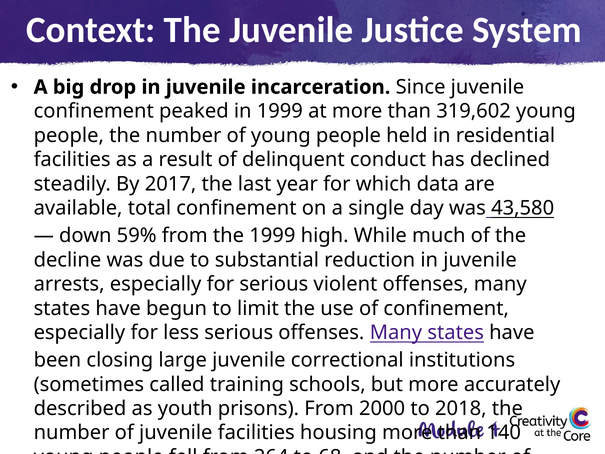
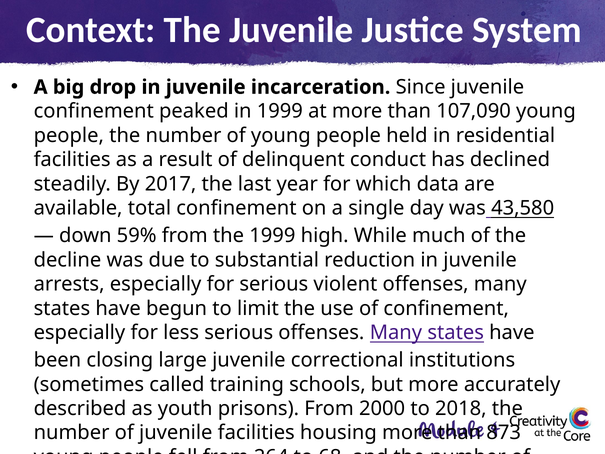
319,602: 319,602 -> 107,090
140: 140 -> 873
